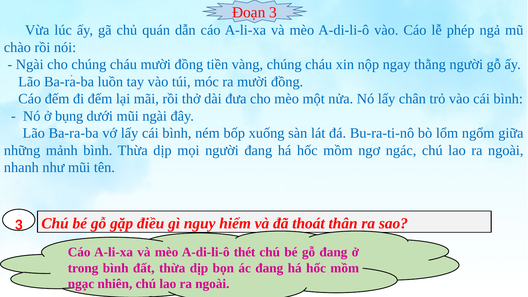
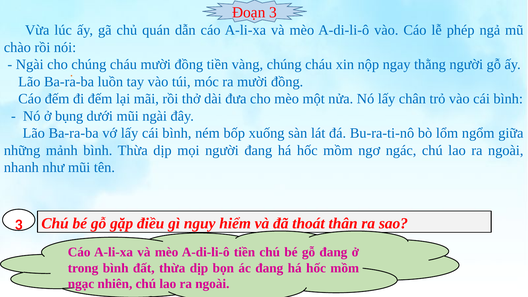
A-di-li-ô thét: thét -> tiền
